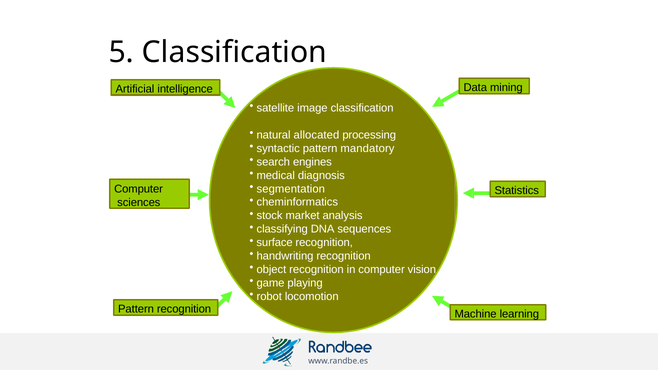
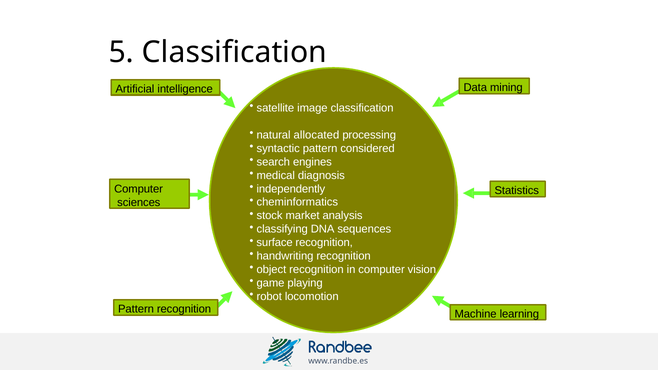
mandatory: mandatory -> considered
segmentation: segmentation -> independently
